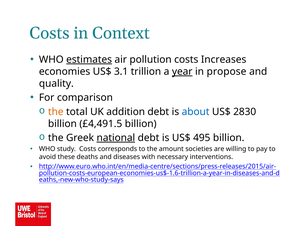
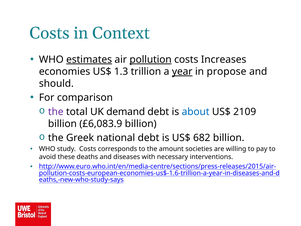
pollution underline: none -> present
3.1: 3.1 -> 1.3
quality: quality -> should
the at (56, 112) colour: orange -> purple
addition: addition -> demand
2830: 2830 -> 2109
£4,491.5: £4,491.5 -> £6,083.9
national underline: present -> none
495: 495 -> 682
